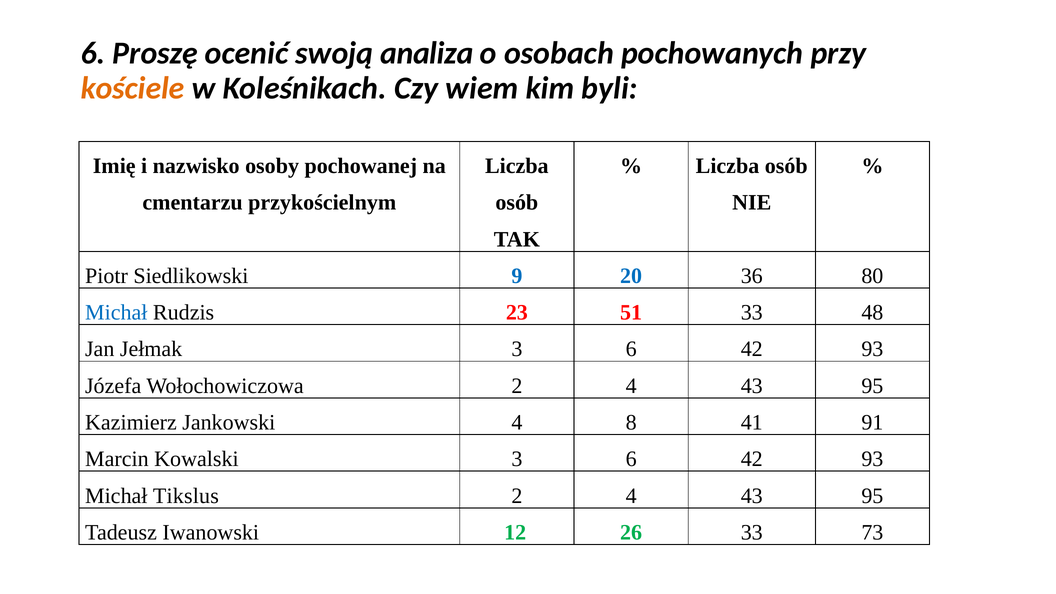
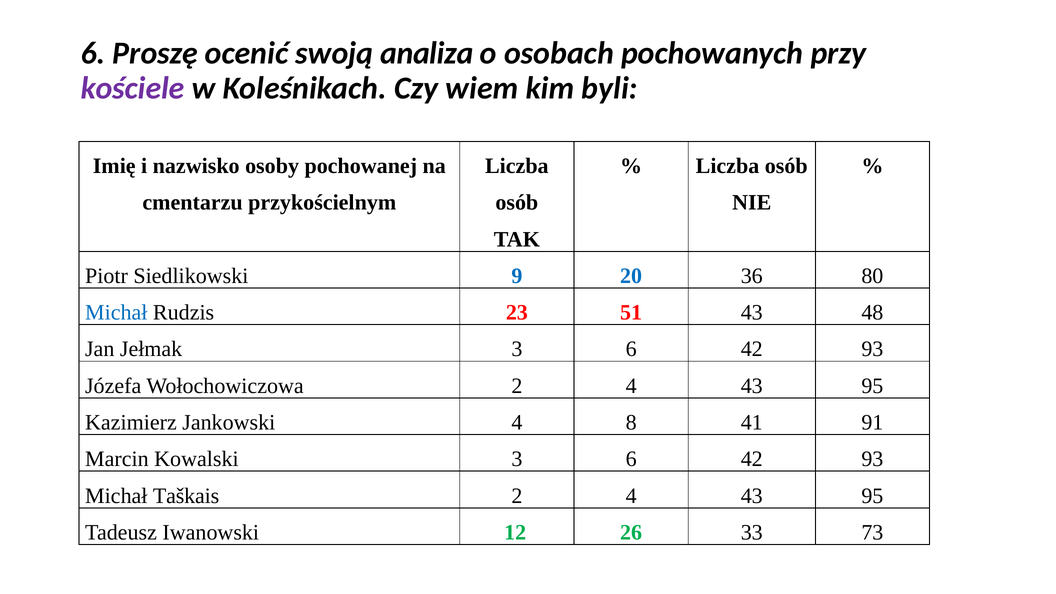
kościele colour: orange -> purple
51 33: 33 -> 43
Tikslus: Tikslus -> Taškais
